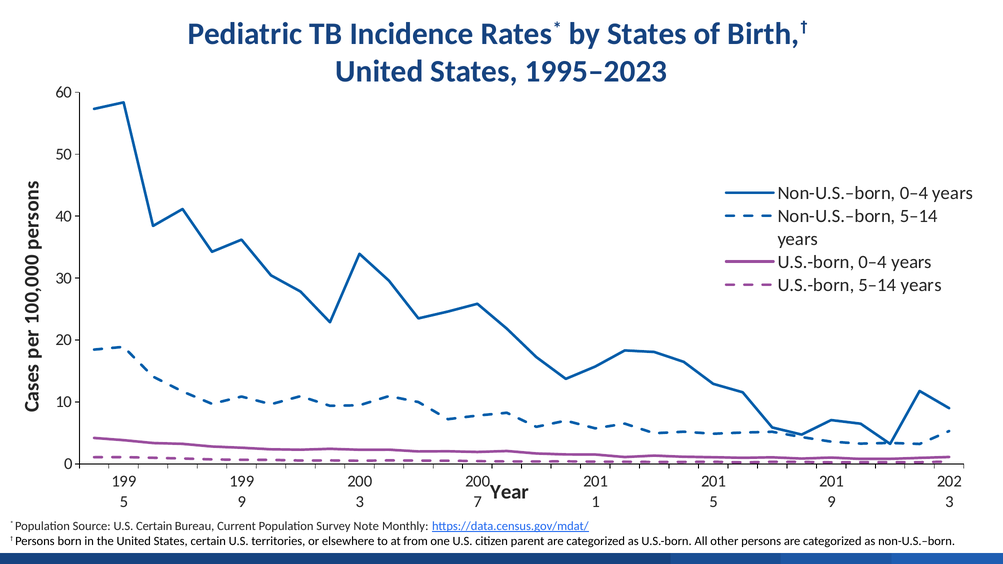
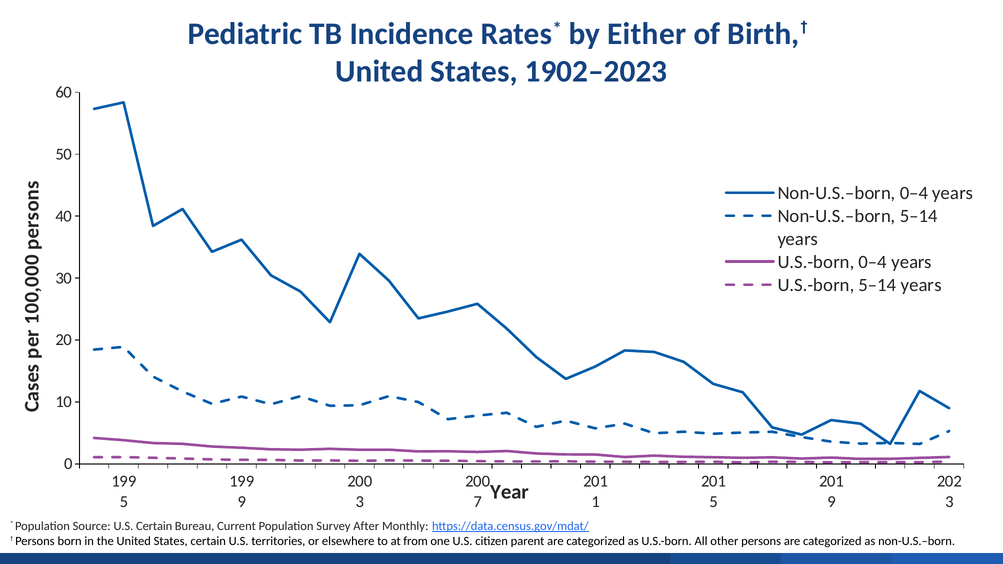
by States: States -> Either
1995–2023: 1995–2023 -> 1902–2023
Note: Note -> After
